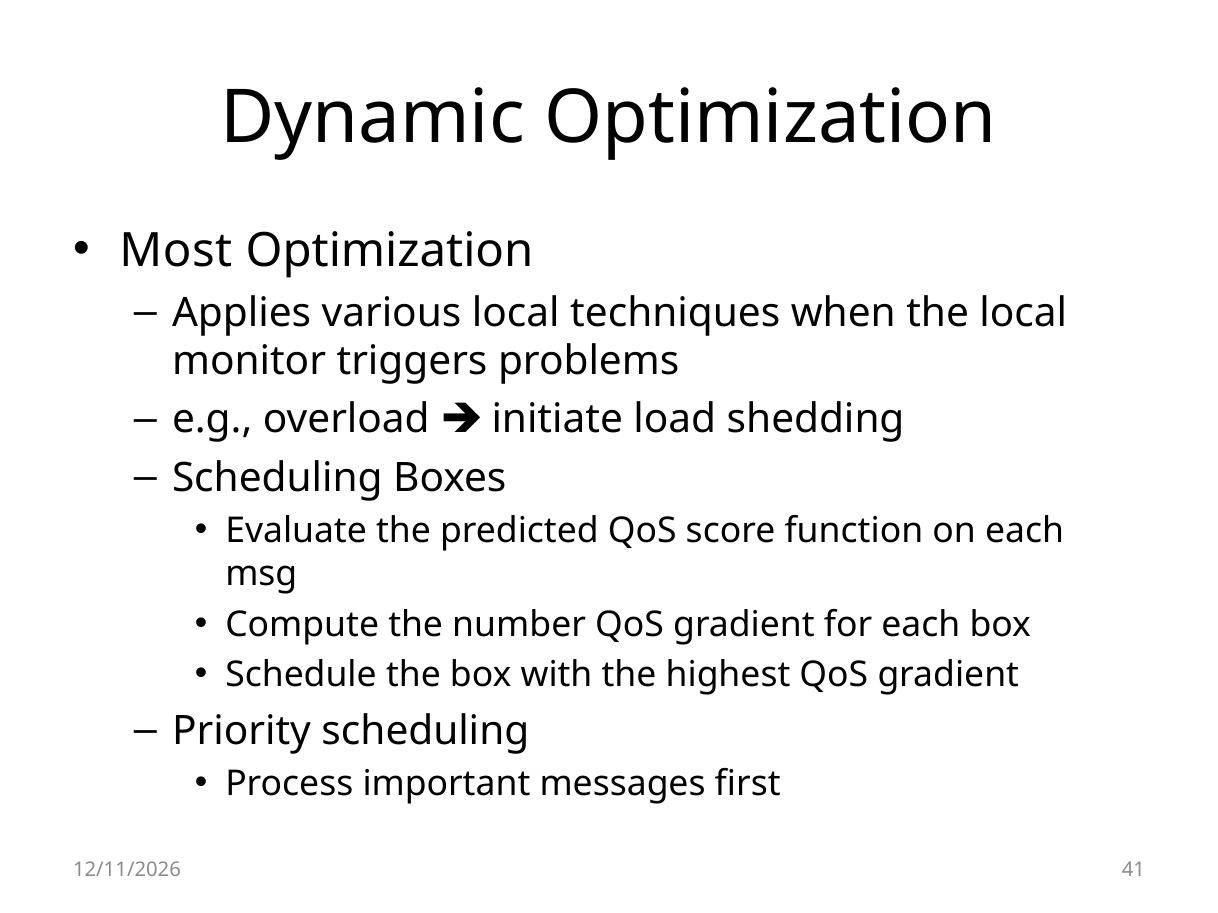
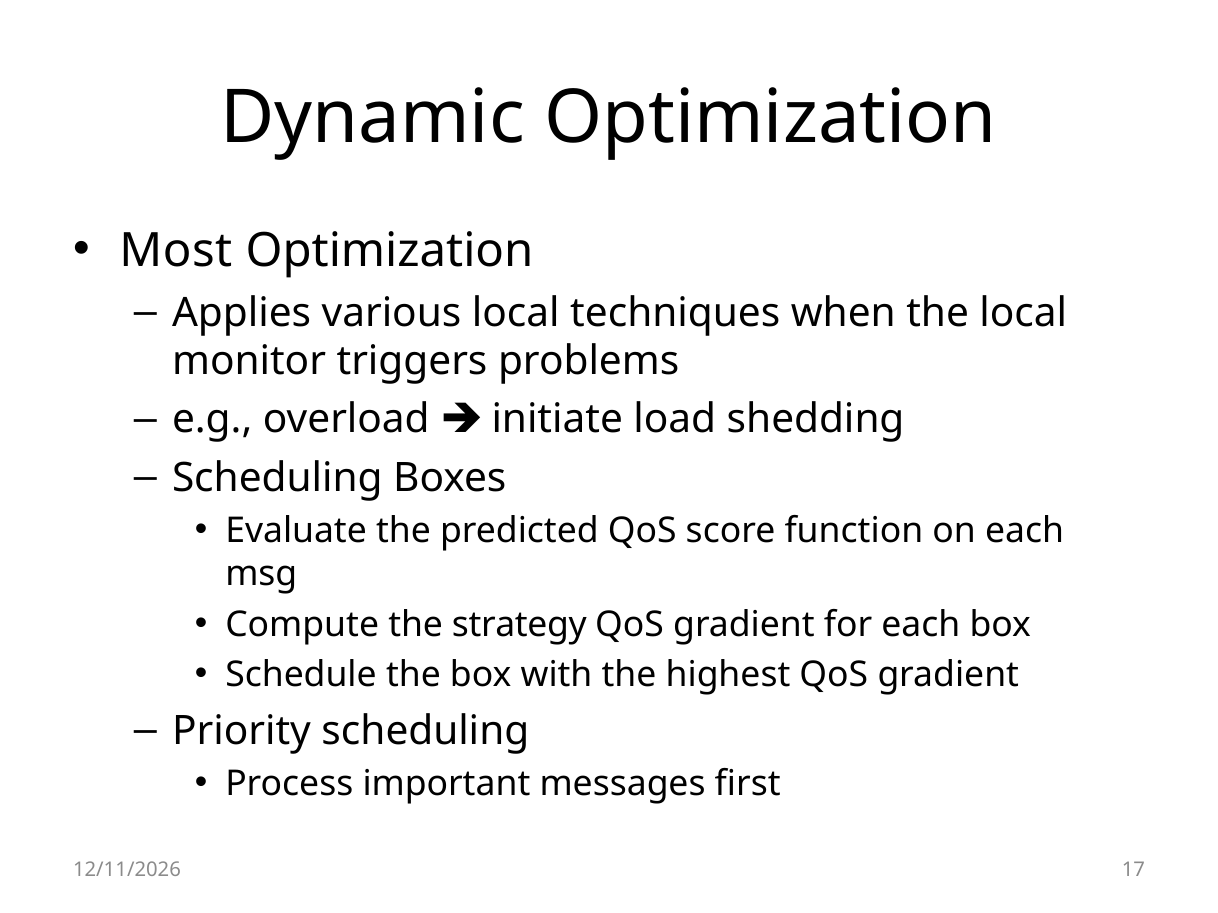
number: number -> strategy
41: 41 -> 17
